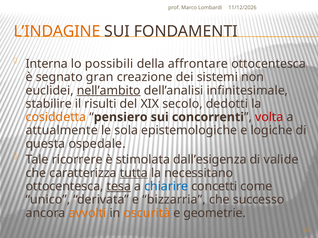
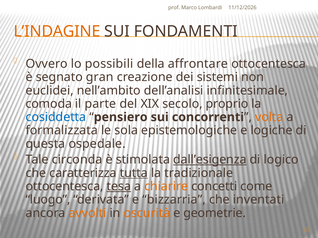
Interna: Interna -> Ovvero
nell’ambito underline: present -> none
stabilire: stabilire -> comoda
risulti: risulti -> parte
dedotti: dedotti -> proprio
cosiddetta colour: orange -> blue
volta colour: red -> orange
attualmente: attualmente -> formalizzata
ricorrere: ricorrere -> circonda
dall’esigenza underline: none -> present
valide: valide -> logico
necessitano: necessitano -> tradizionale
chiarire colour: blue -> orange
unico: unico -> luogo
successo: successo -> inventati
